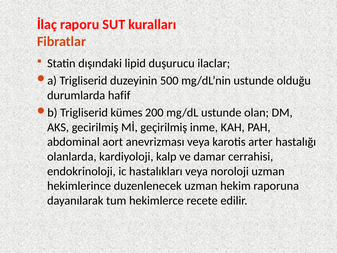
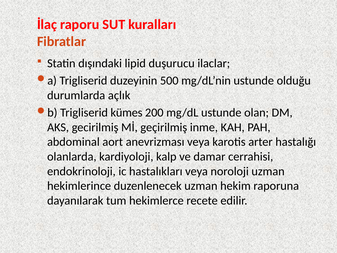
hafif: hafif -> açlık
